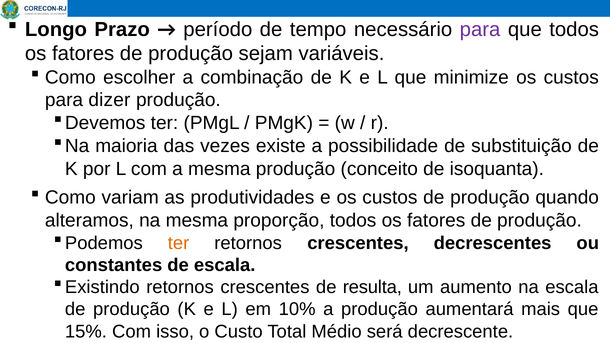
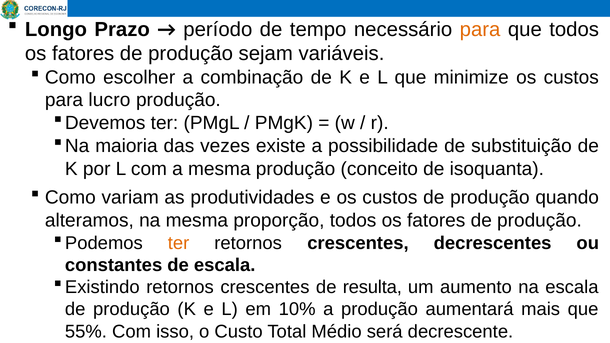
para at (480, 29) colour: purple -> orange
dizer: dizer -> lucro
15%: 15% -> 55%
